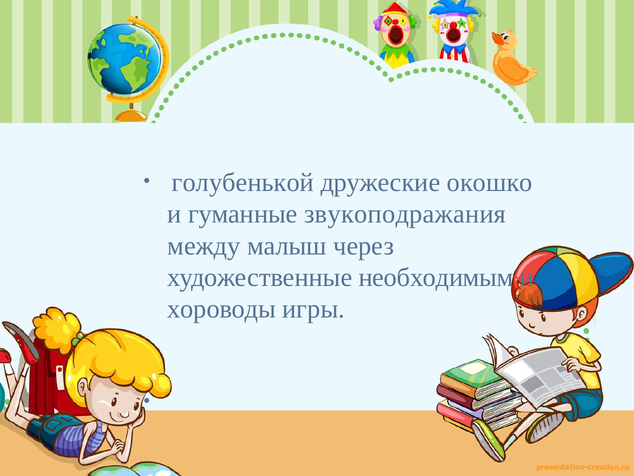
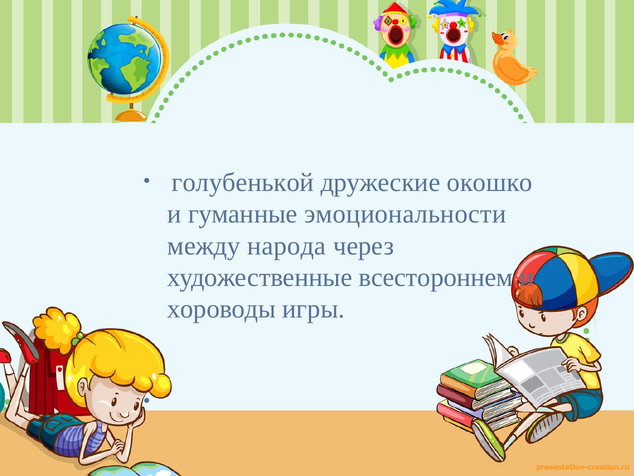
звукоподражания: звукоподражания -> эмоциональности
малыш: малыш -> народа
необходимым: необходимым -> всестороннем
